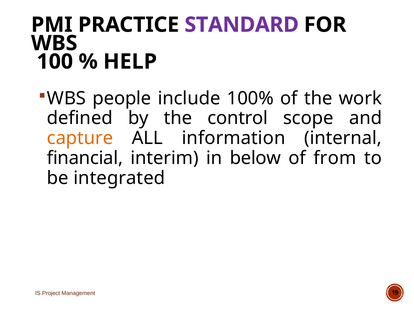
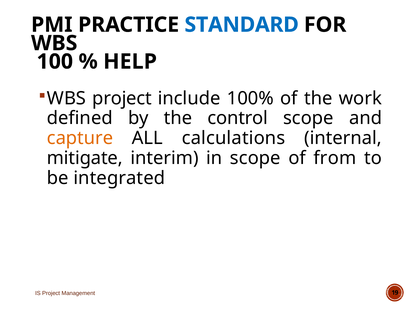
STANDARD colour: purple -> blue
WBS people: people -> project
information: information -> calculations
financial: financial -> mitigate
in below: below -> scope
